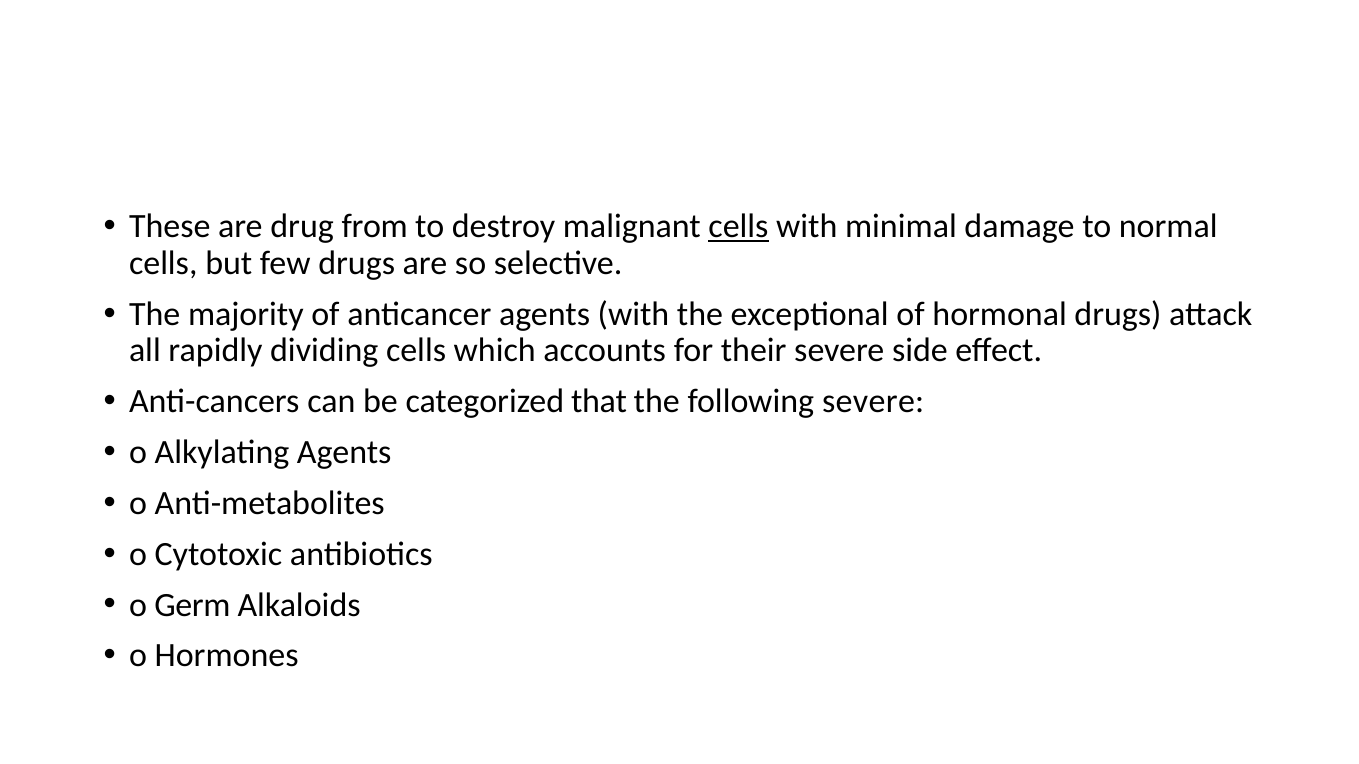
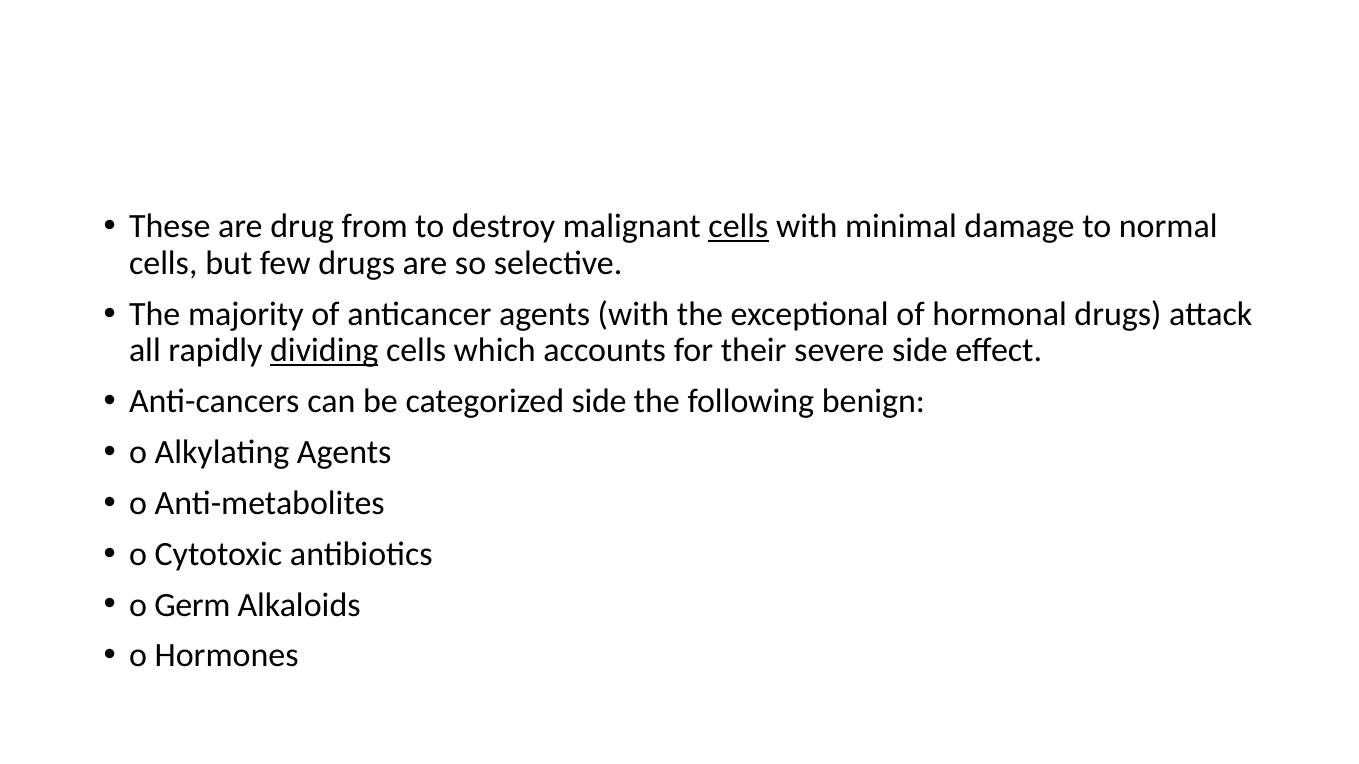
dividing underline: none -> present
categorized that: that -> side
following severe: severe -> benign
